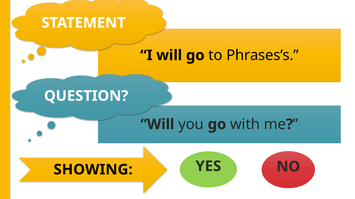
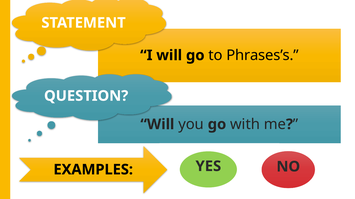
SHOWING: SHOWING -> EXAMPLES
